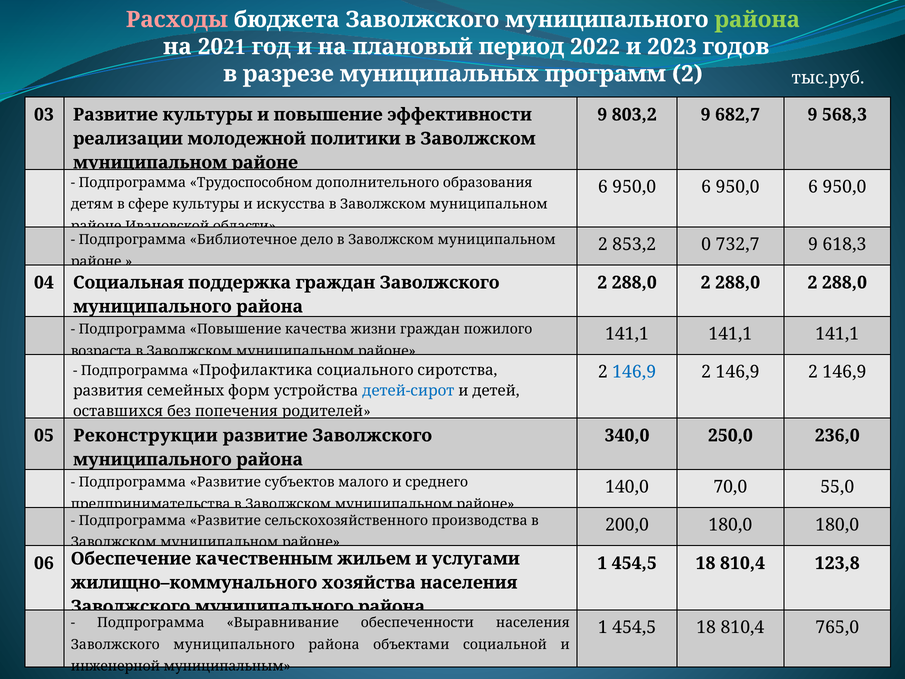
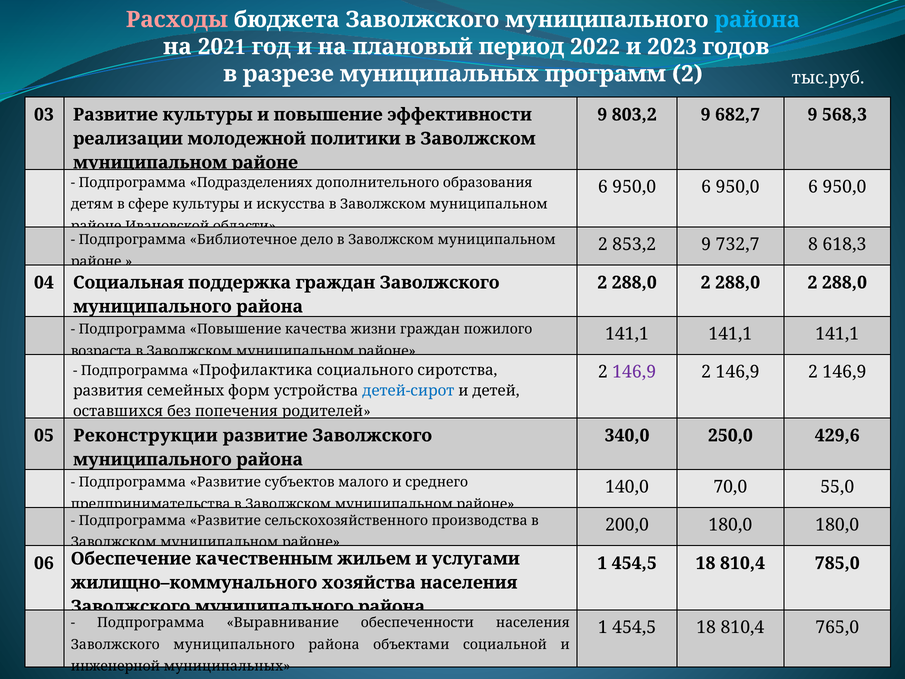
района at (757, 20) colour: light green -> light blue
Трудоспособном: Трудоспособном -> Подразделениях
853,2 0: 0 -> 9
732,7 9: 9 -> 8
146,9 at (634, 372) colour: blue -> purple
236,0: 236,0 -> 429,6
123,8: 123,8 -> 785,0
инженерной муниципальным: муниципальным -> муниципальных
